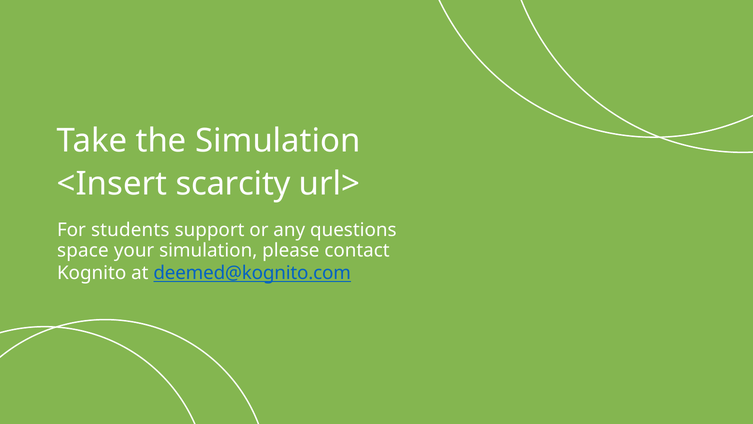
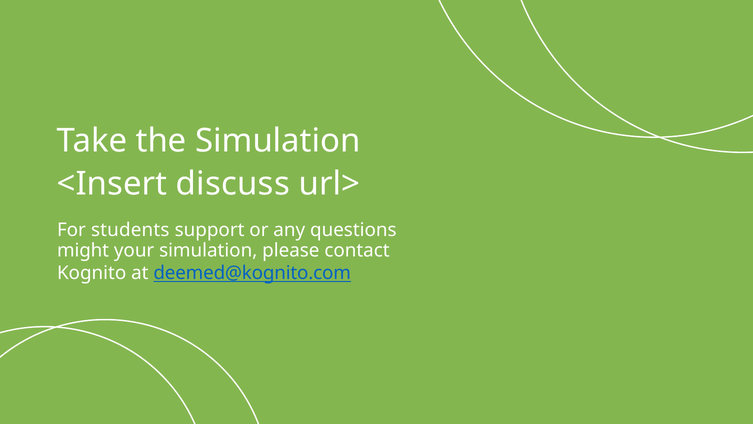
scarcity: scarcity -> discuss
space: space -> might
